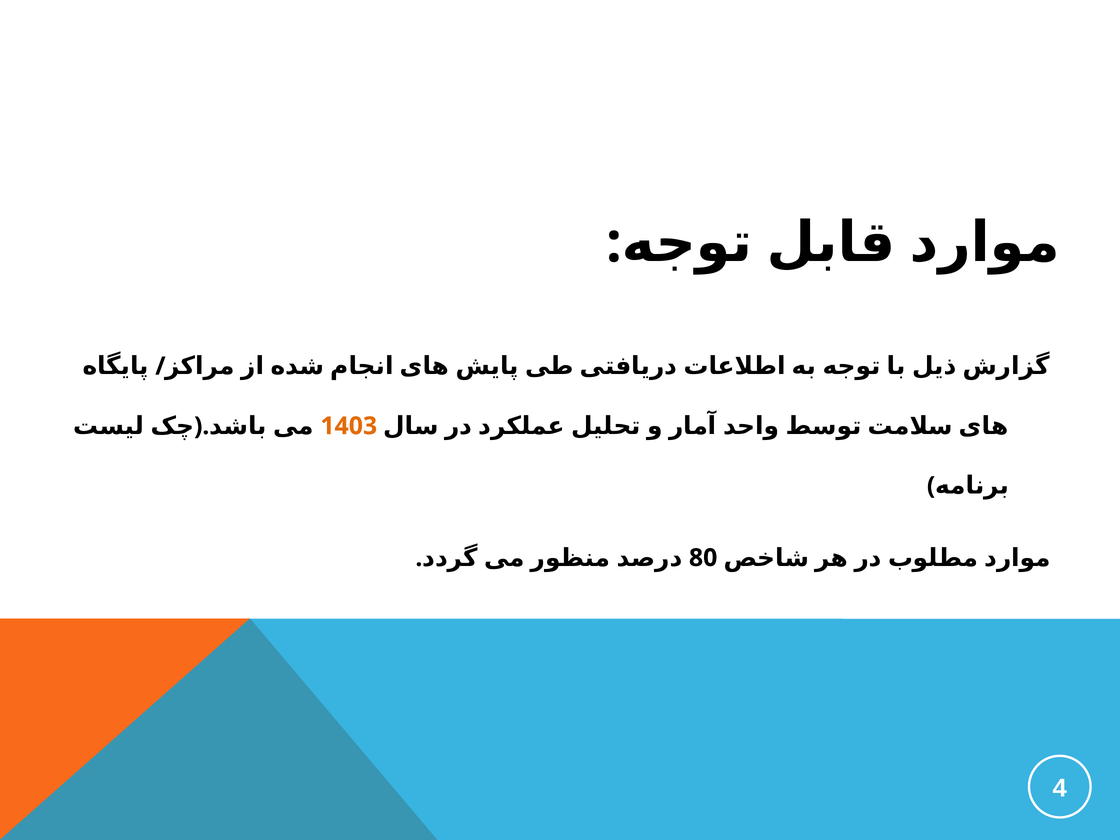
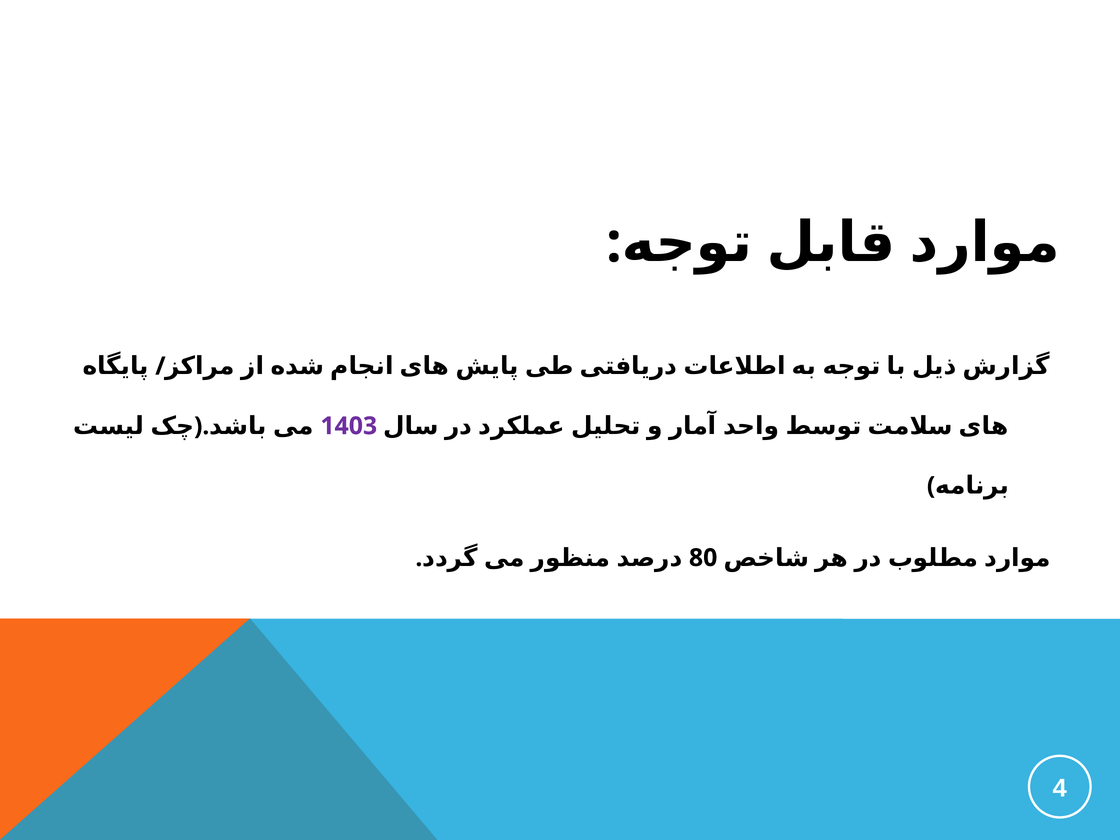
1403 colour: orange -> purple
